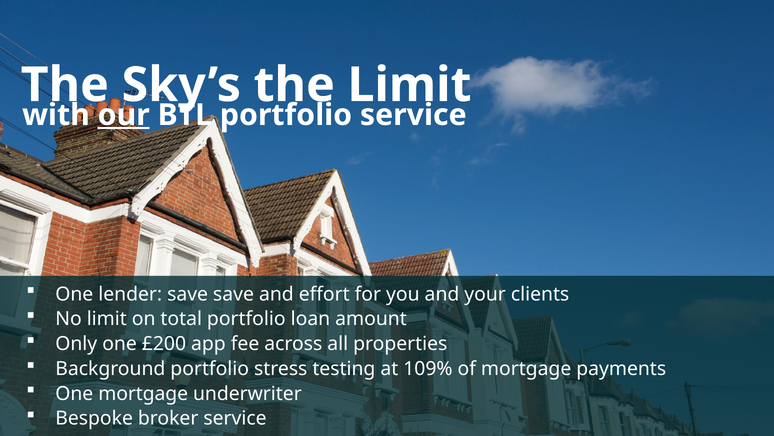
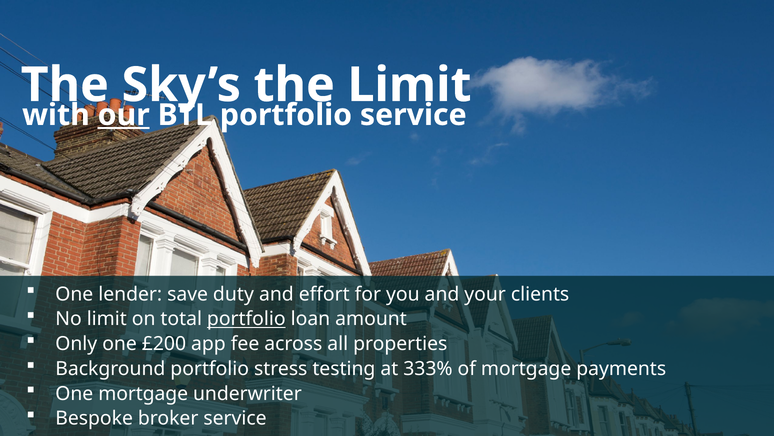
save save: save -> duty
portfolio at (246, 319) underline: none -> present
109%: 109% -> 333%
